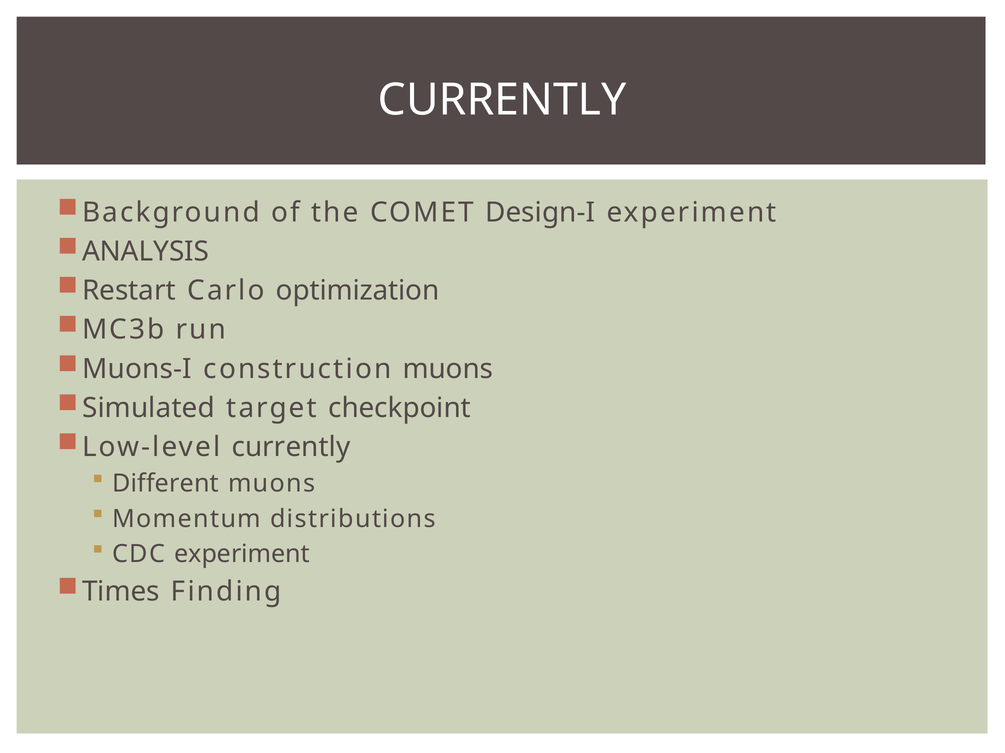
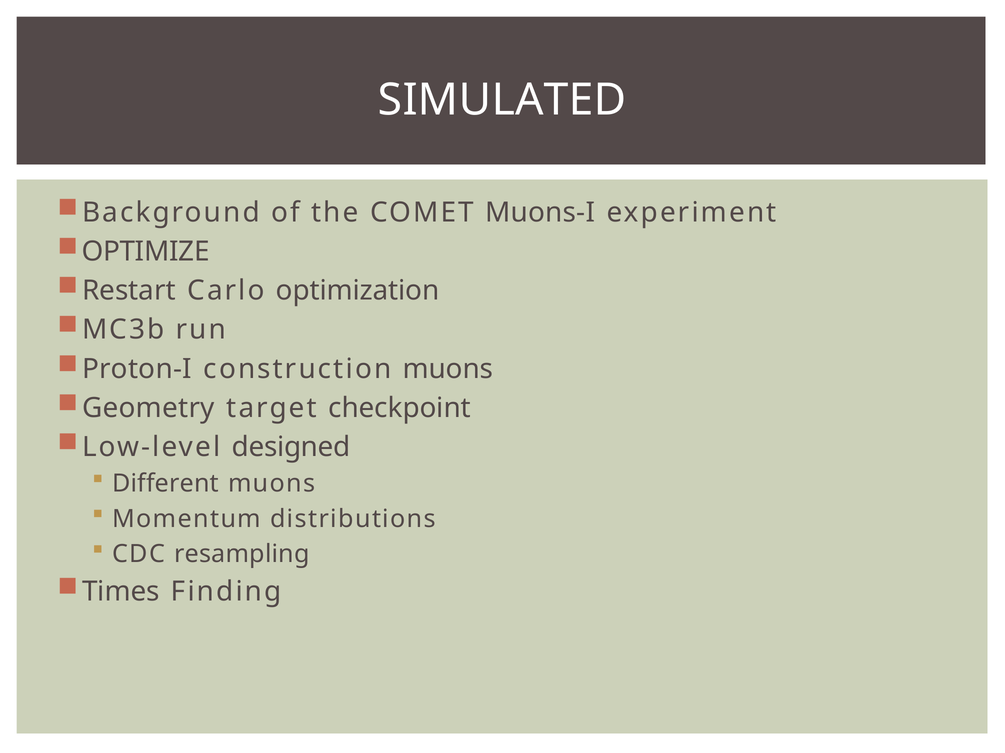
CURRENTLY at (502, 100): CURRENTLY -> SIMULATED
Design-I: Design-I -> Muons-I
ANALYSIS: ANALYSIS -> OPTIMIZE
Muons-I: Muons-I -> Proton-I
Simulated: Simulated -> Geometry
Low-level currently: currently -> designed
CDC experiment: experiment -> resampling
